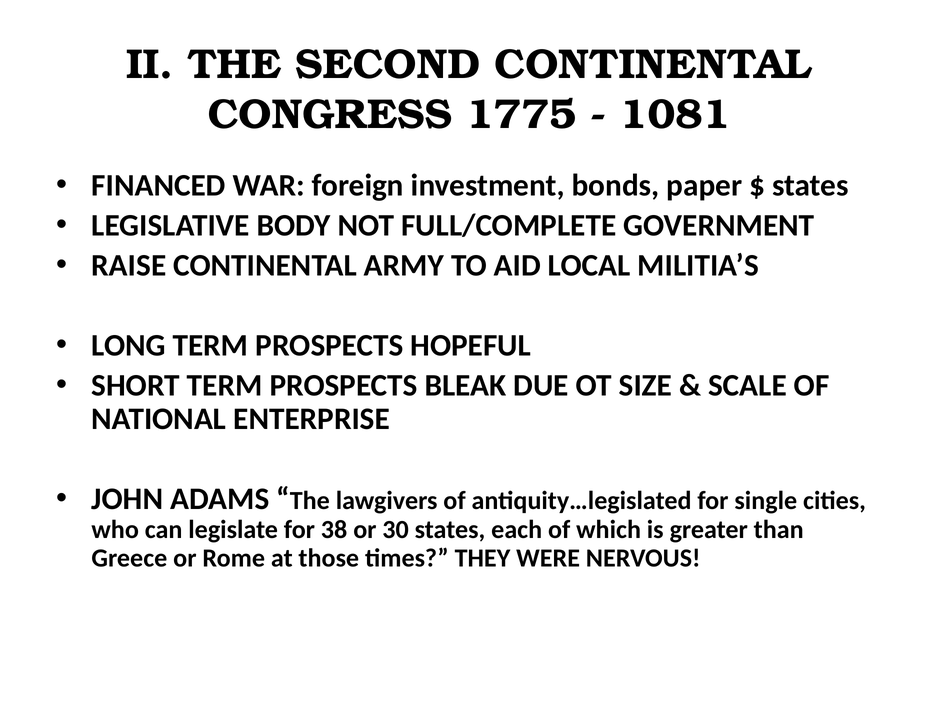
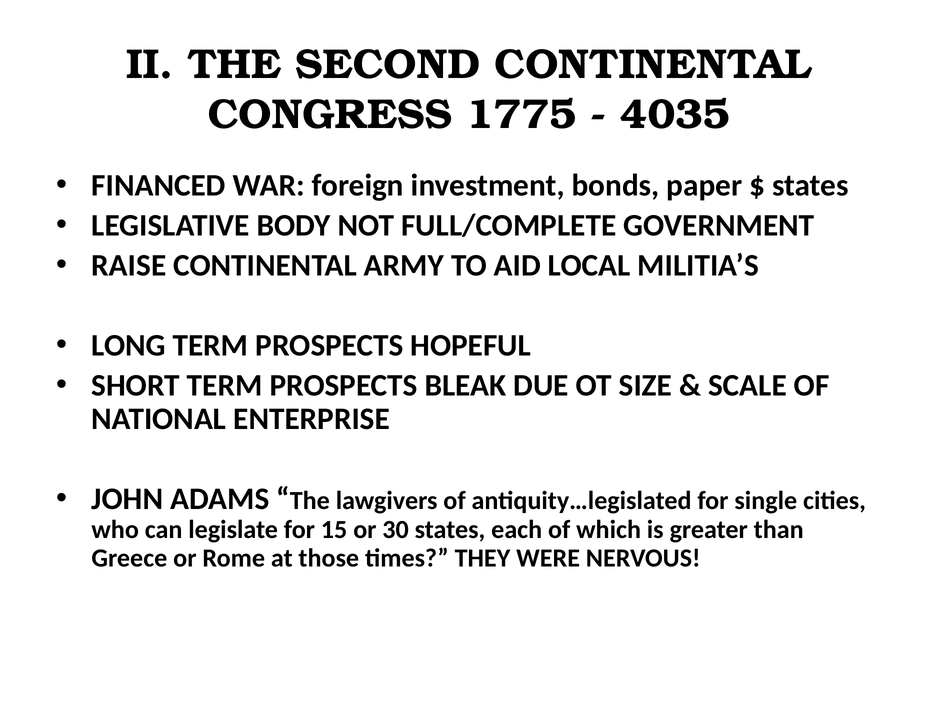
1081: 1081 -> 4035
38: 38 -> 15
